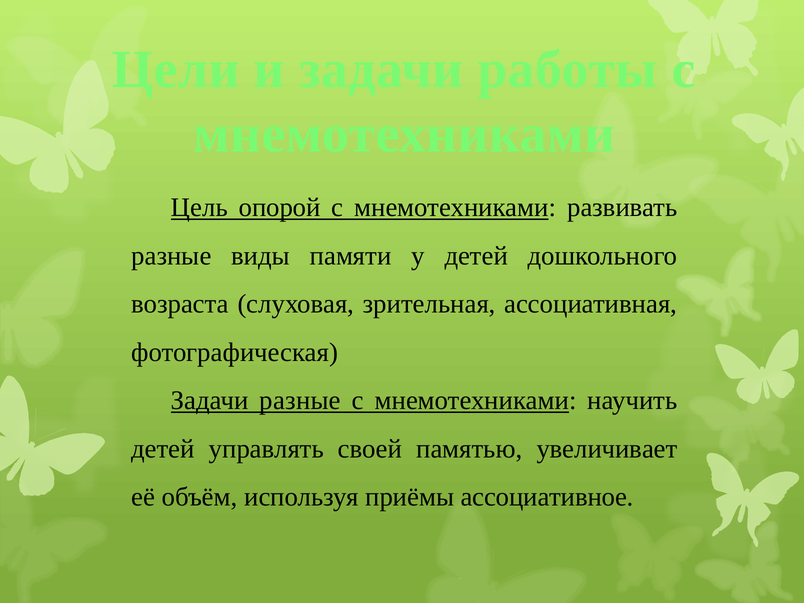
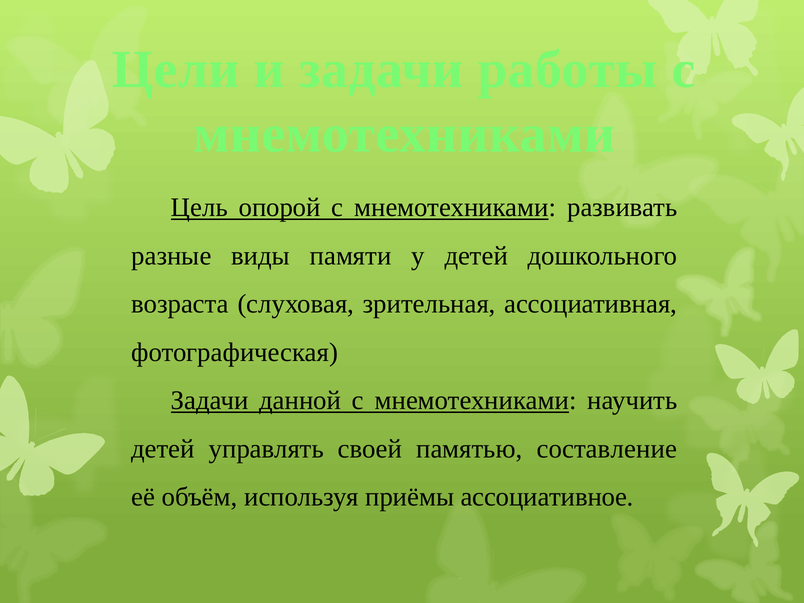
Задачи разные: разные -> данной
увеличивает: увеличивает -> составление
